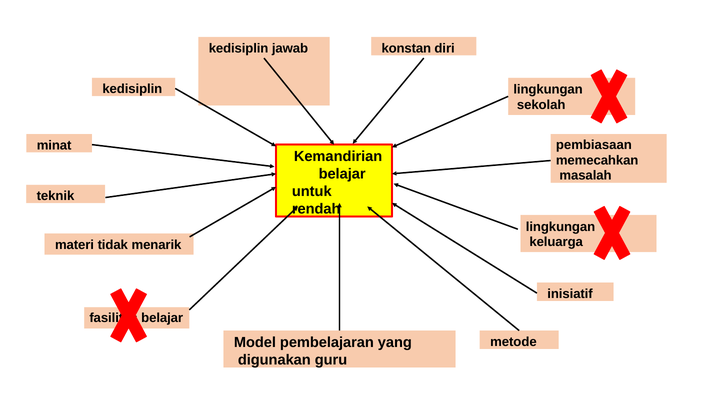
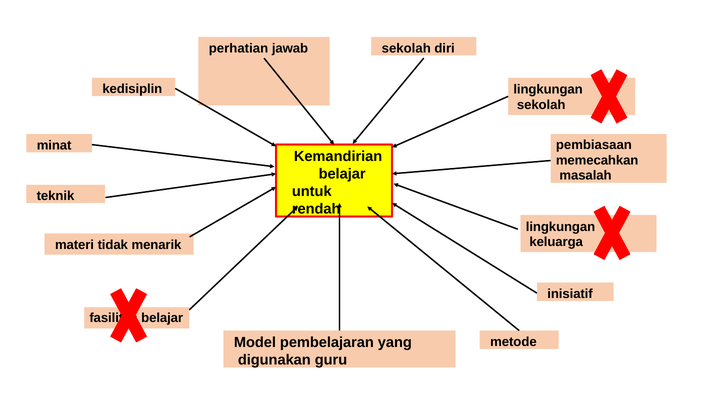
kedisiplin at (239, 48): kedisiplin -> perhatian
jawab konstan: konstan -> sekolah
